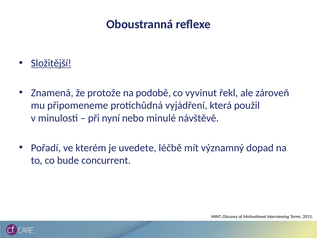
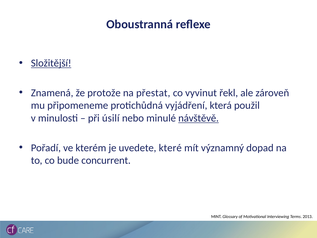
podobě: podobě -> přestat
nyní: nyní -> úsilí
návštěvě underline: none -> present
léčbě: léčbě -> které
